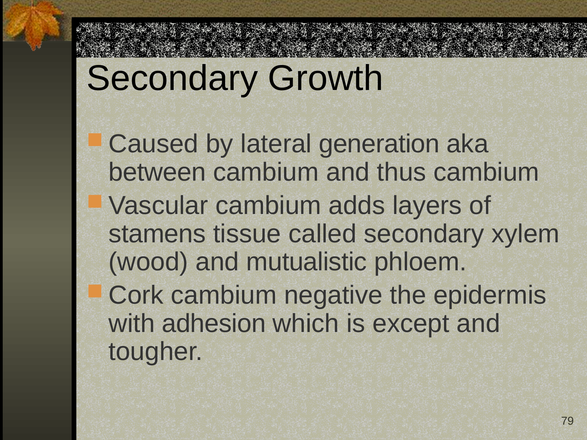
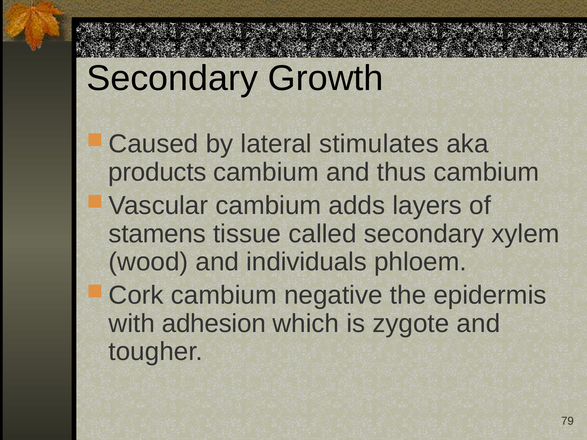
generation: generation -> stimulates
between: between -> products
mutualistic: mutualistic -> individuals
except: except -> zygote
